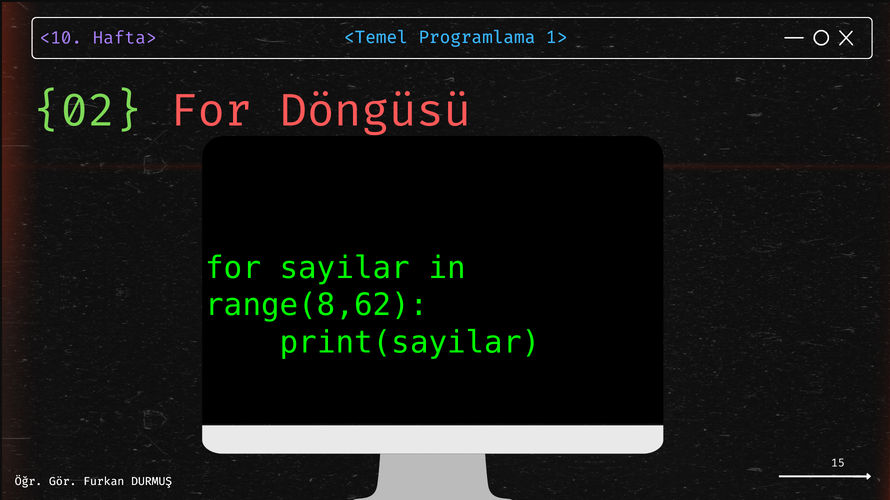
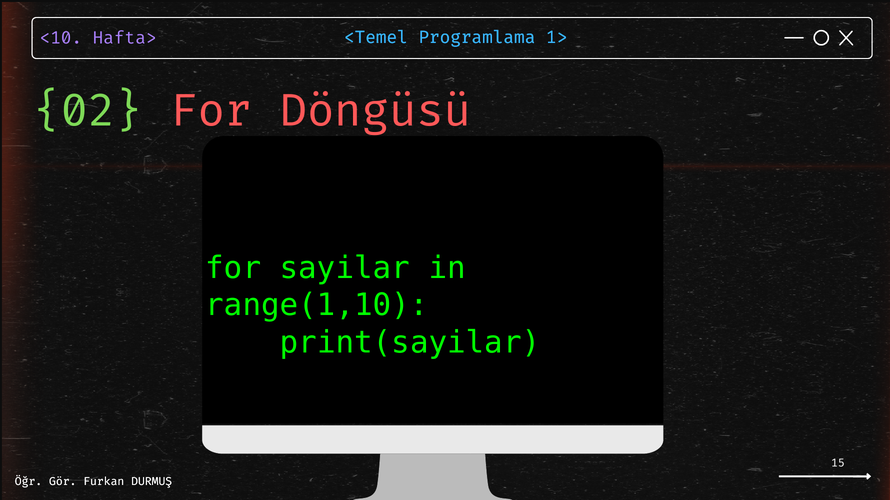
range(8,62: range(8,62 -> range(1,10
